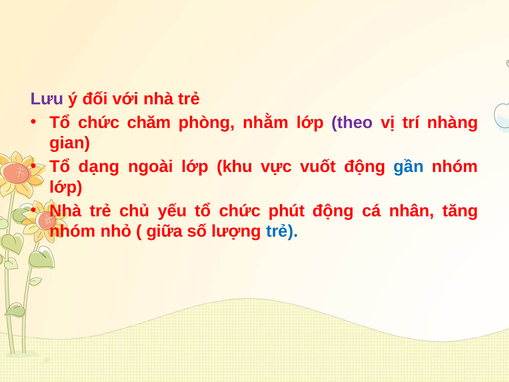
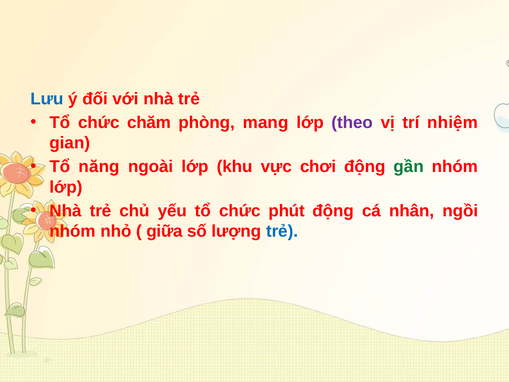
Lưu colour: purple -> blue
nhằm: nhằm -> mang
nhàng: nhàng -> nhiệm
dạng: dạng -> năng
vuốt: vuốt -> chơi
gần colour: blue -> green
tăng: tăng -> ngồi
